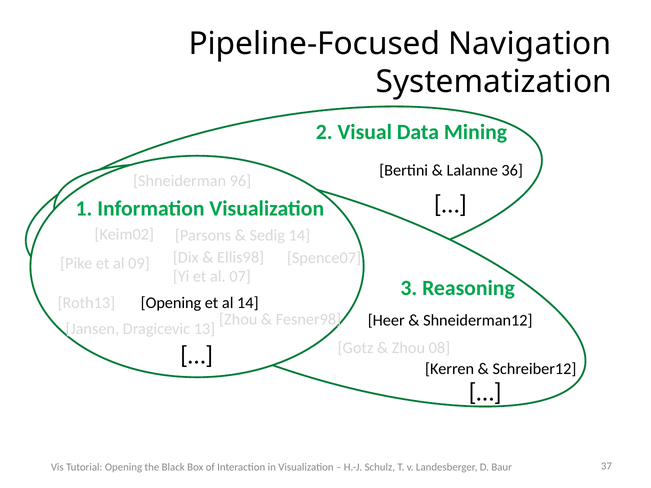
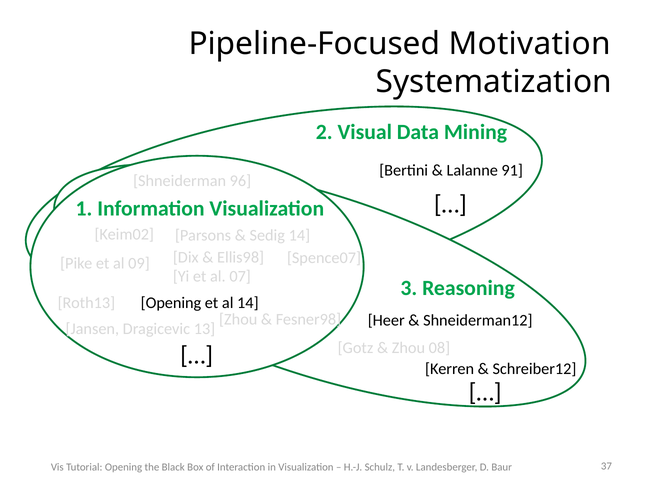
Navigation: Navigation -> Motivation
36: 36 -> 91
